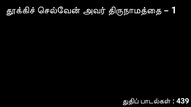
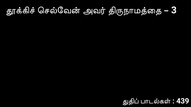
1: 1 -> 3
